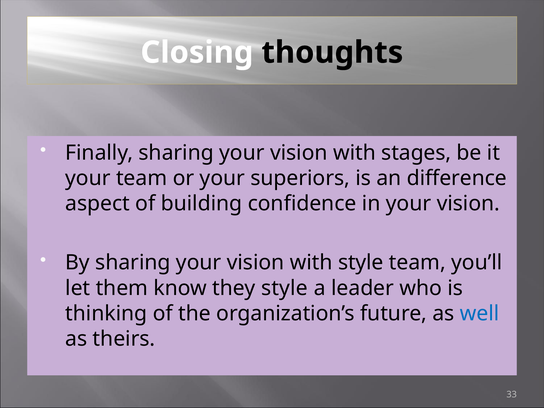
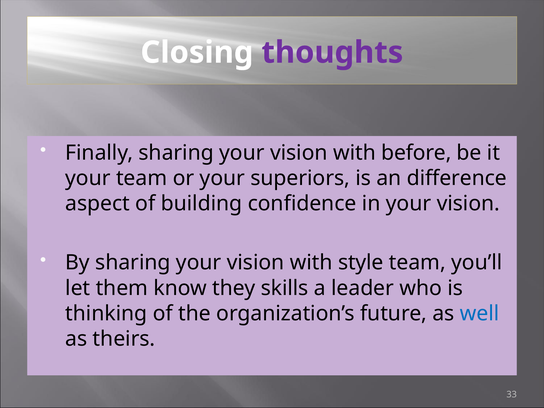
thoughts colour: black -> purple
stages: stages -> before
they style: style -> skills
